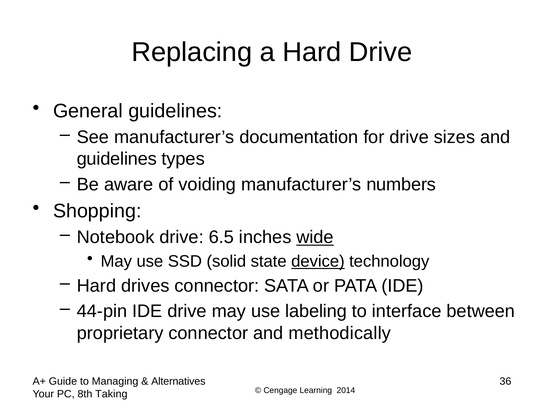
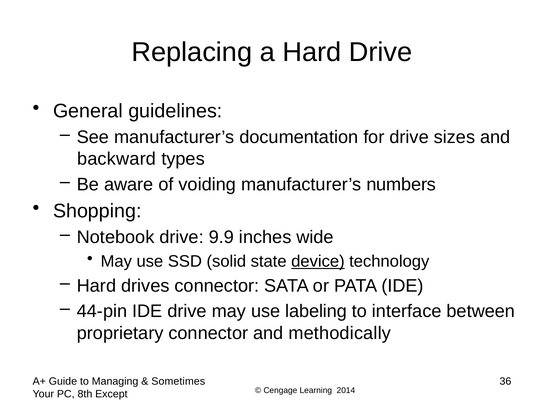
guidelines at (117, 159): guidelines -> backward
6.5: 6.5 -> 9.9
wide underline: present -> none
Alternatives: Alternatives -> Sometimes
Taking: Taking -> Except
